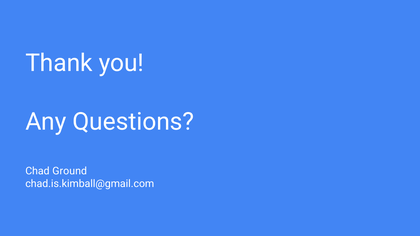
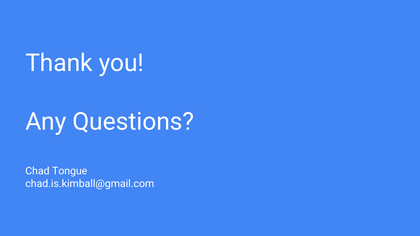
Ground: Ground -> Tongue
